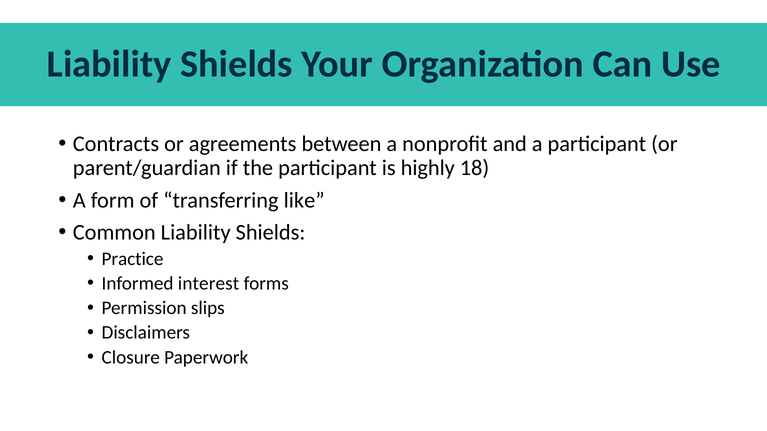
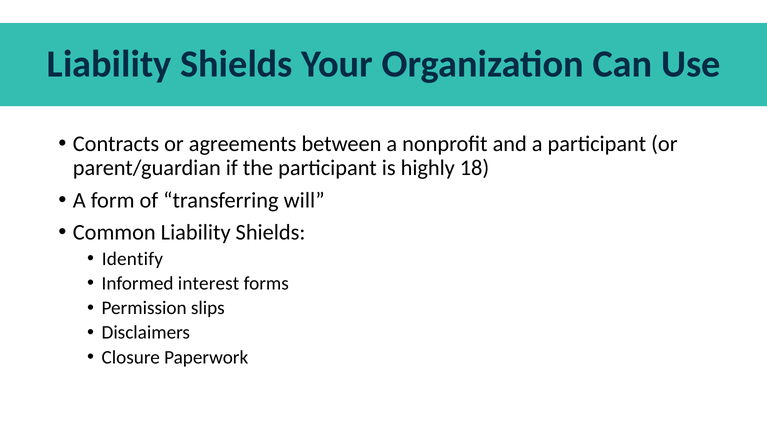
like: like -> will
Practice: Practice -> Identify
